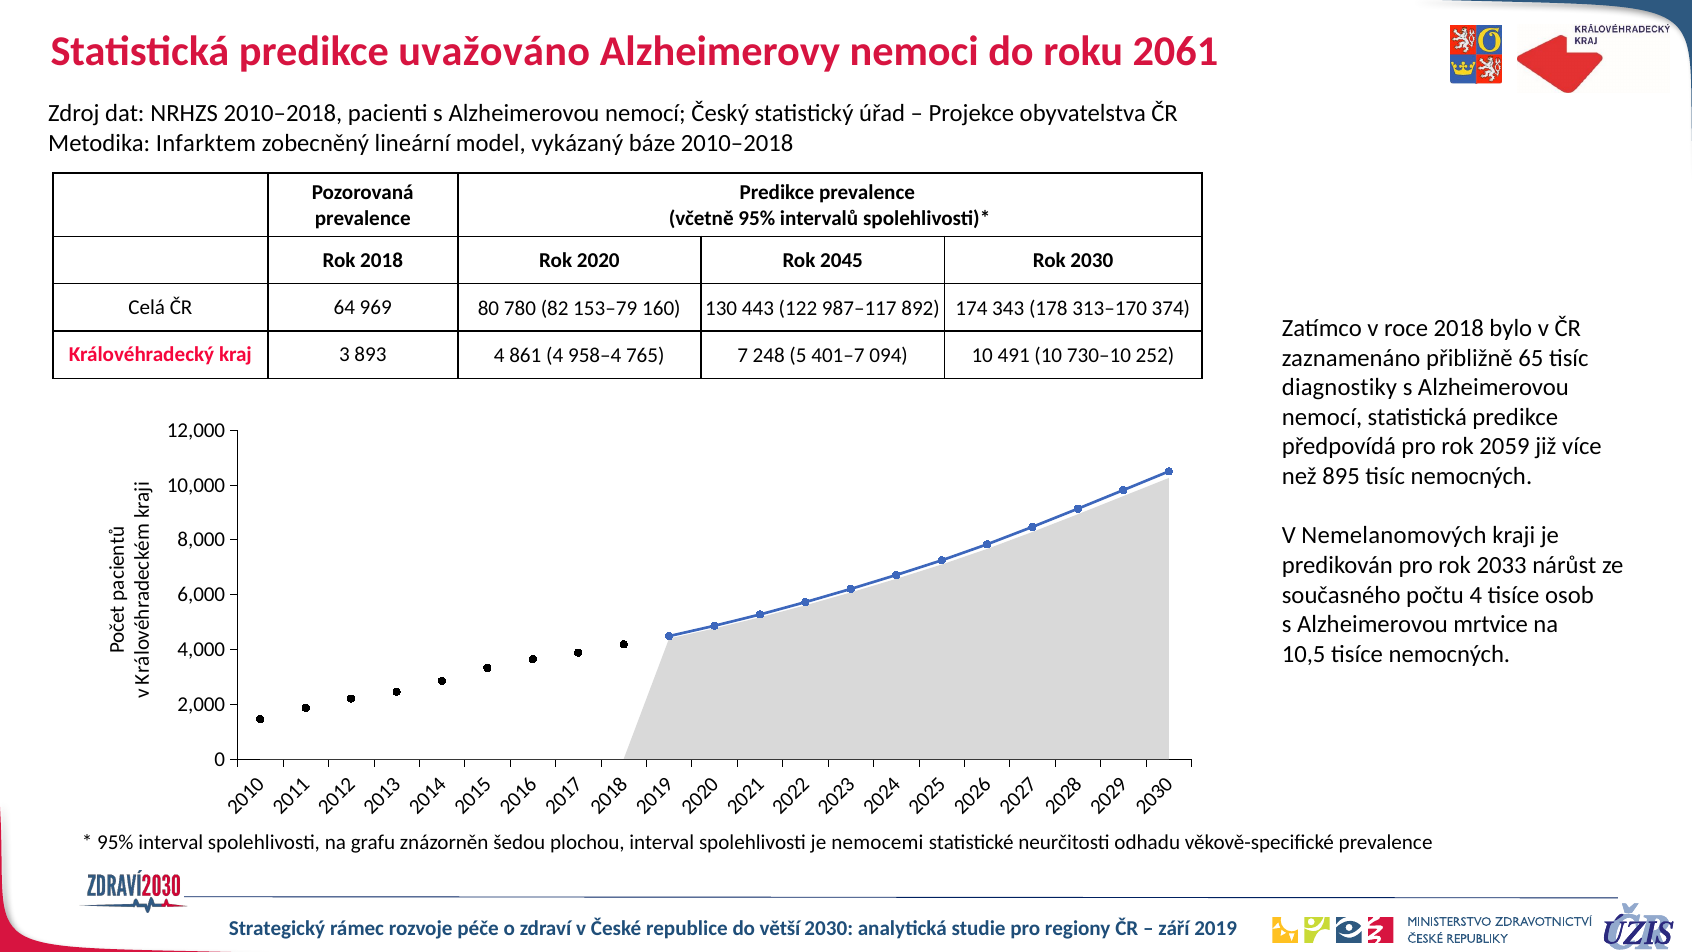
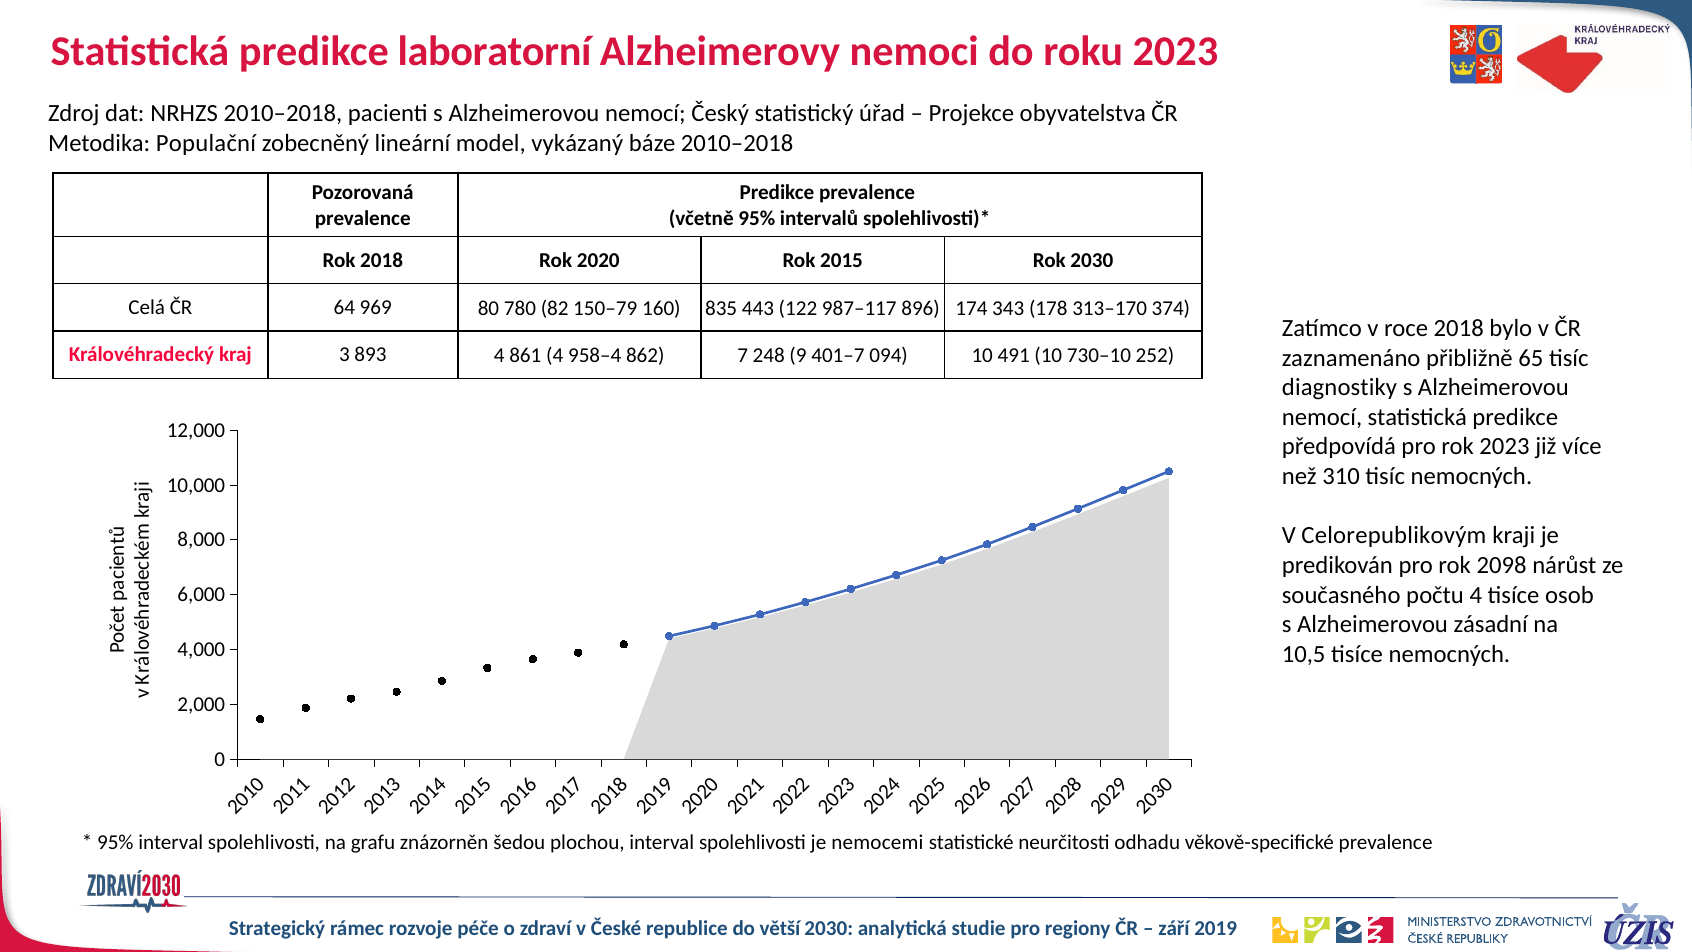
uvažováno: uvažováno -> laboratorní
roku 2061: 2061 -> 2023
Infarktem: Infarktem -> Populační
2045: 2045 -> 2015
153–79: 153–79 -> 150–79
130: 130 -> 835
892: 892 -> 896
765: 765 -> 862
248 5: 5 -> 9
rok 2059: 2059 -> 2023
895: 895 -> 310
Nemelanomových: Nemelanomových -> Celorepublikovým
2033: 2033 -> 2098
mrtvice: mrtvice -> zásadní
